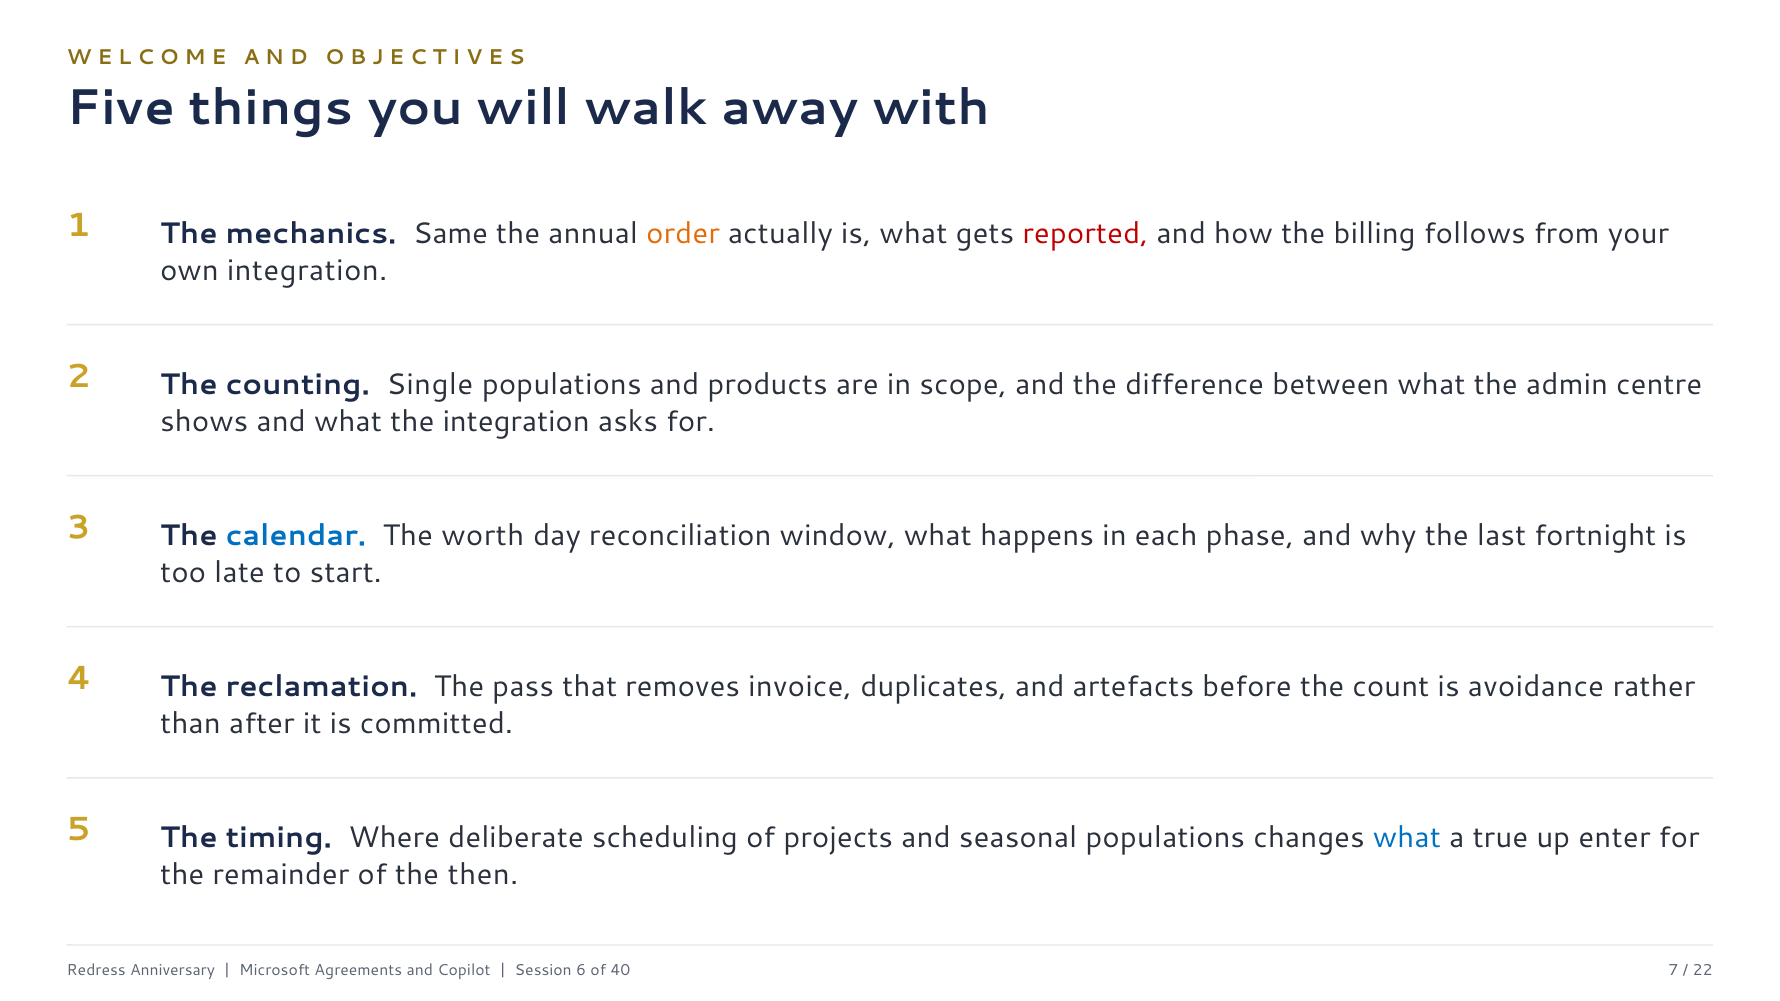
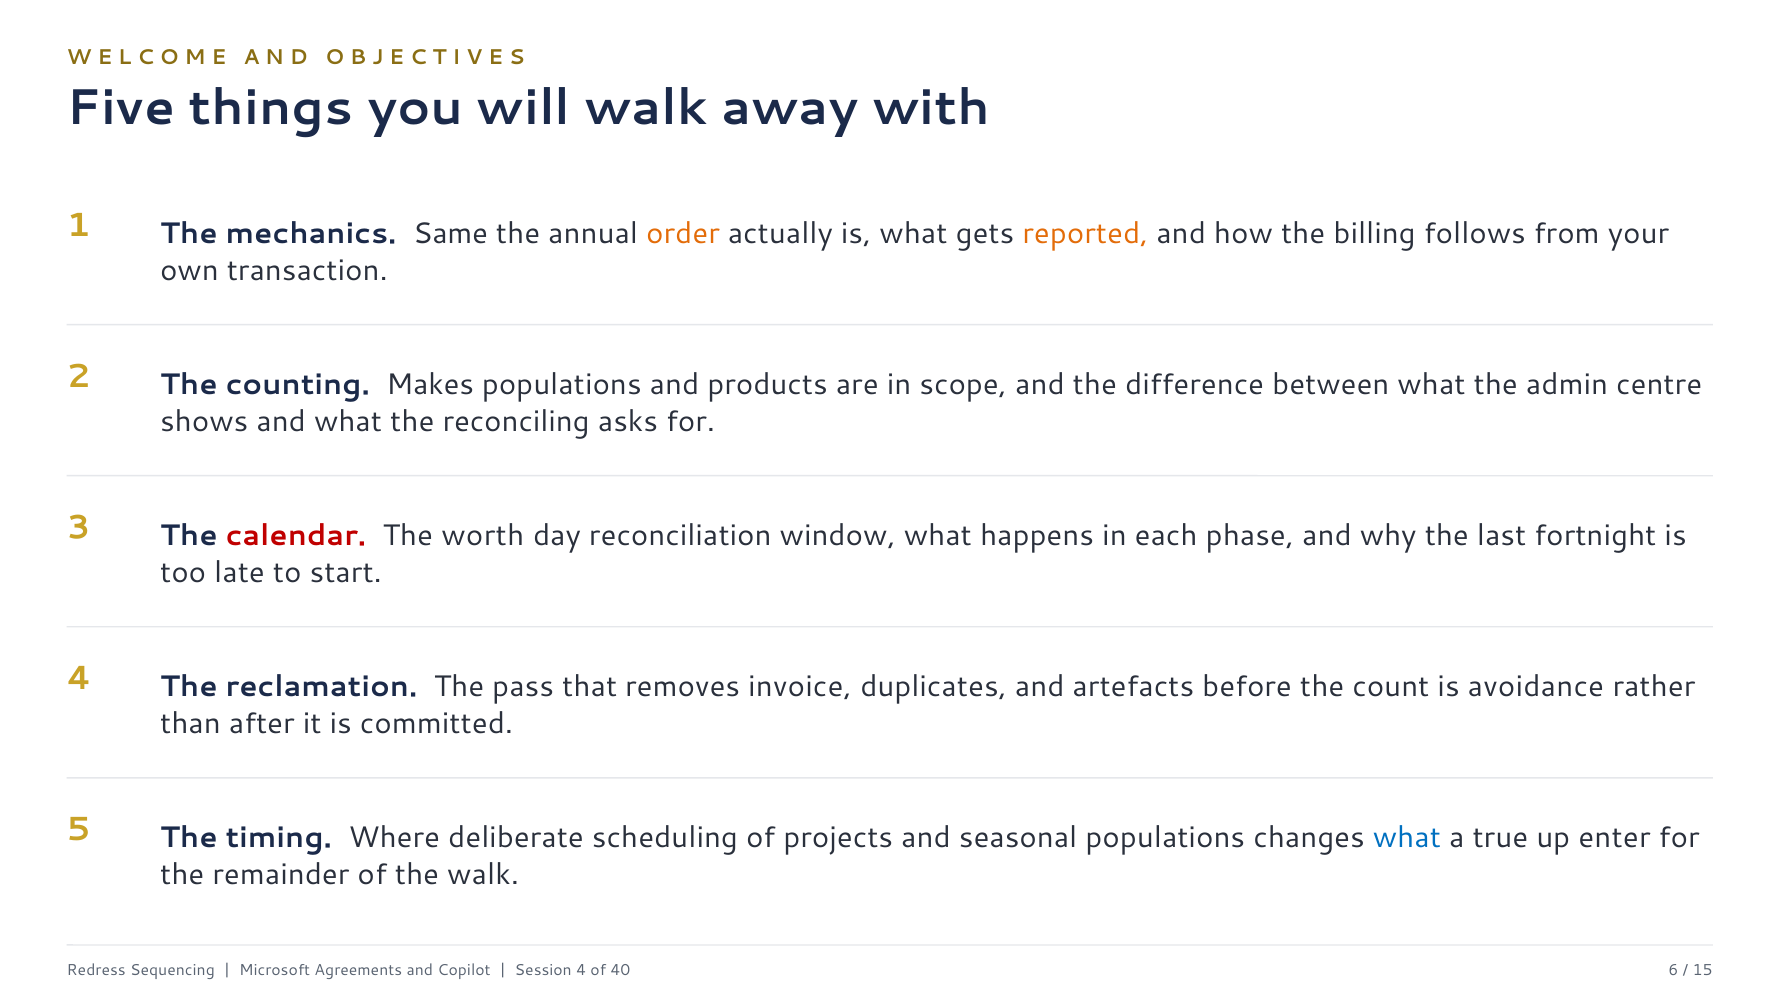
reported colour: red -> orange
own integration: integration -> transaction
Single: Single -> Makes
the integration: integration -> reconciling
calendar colour: blue -> red
the then: then -> walk
Anniversary: Anniversary -> Sequencing
Session 6: 6 -> 4
7: 7 -> 6
22: 22 -> 15
